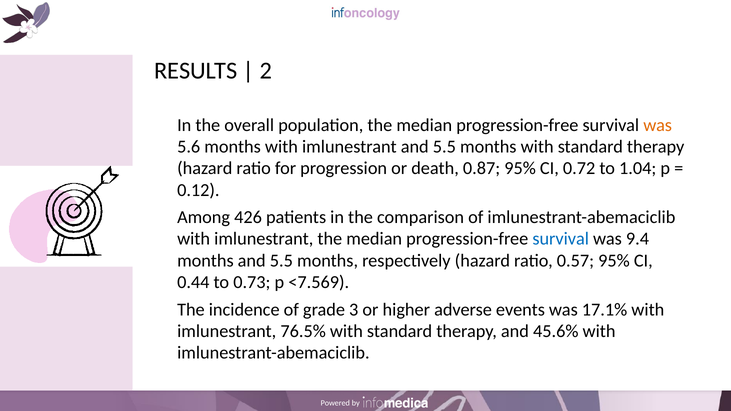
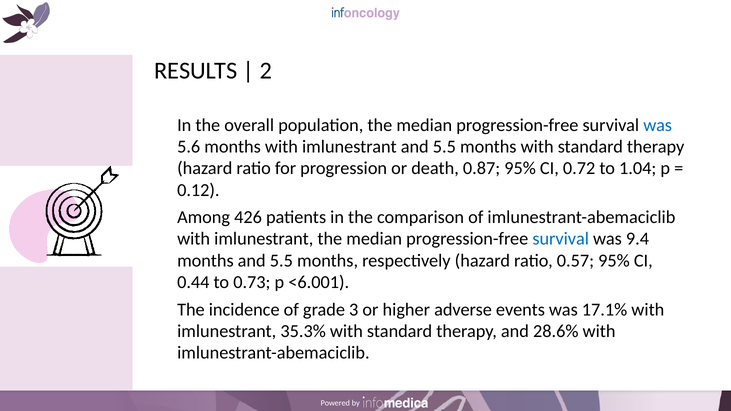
was at (658, 125) colour: orange -> blue
<7.569: <7.569 -> <6.001
76.5%: 76.5% -> 35.3%
45.6%: 45.6% -> 28.6%
